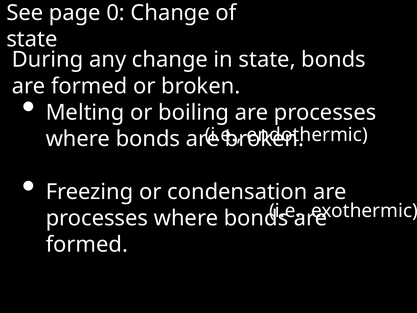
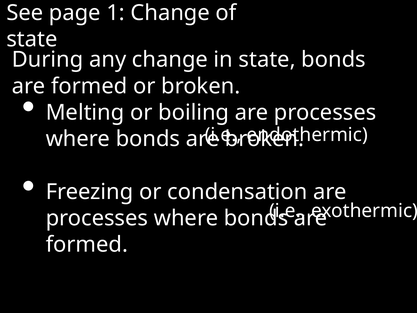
0: 0 -> 1
